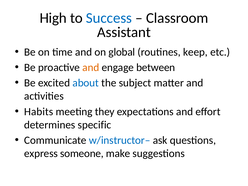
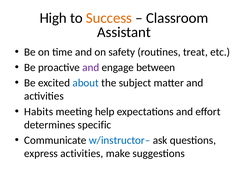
Success colour: blue -> orange
global: global -> safety
keep: keep -> treat
and at (91, 67) colour: orange -> purple
they: they -> help
express someone: someone -> activities
